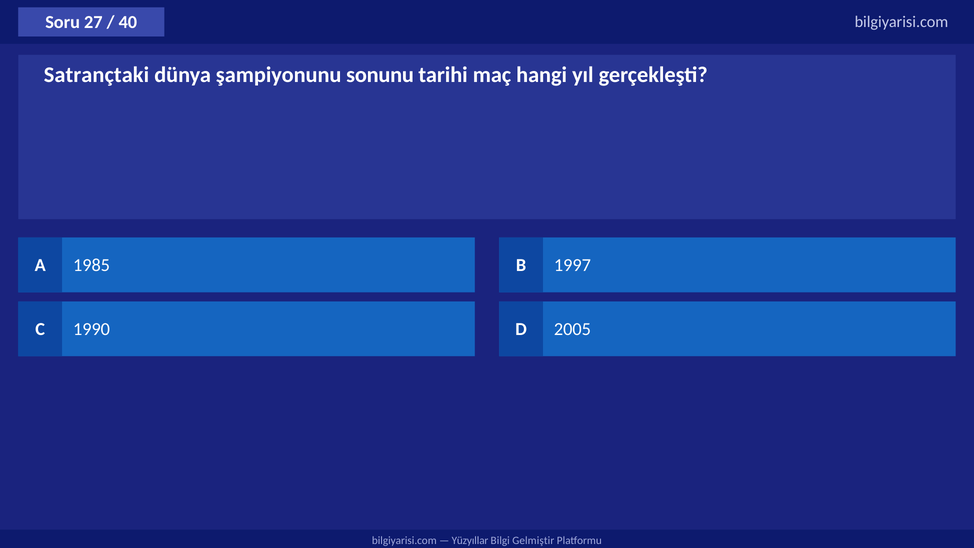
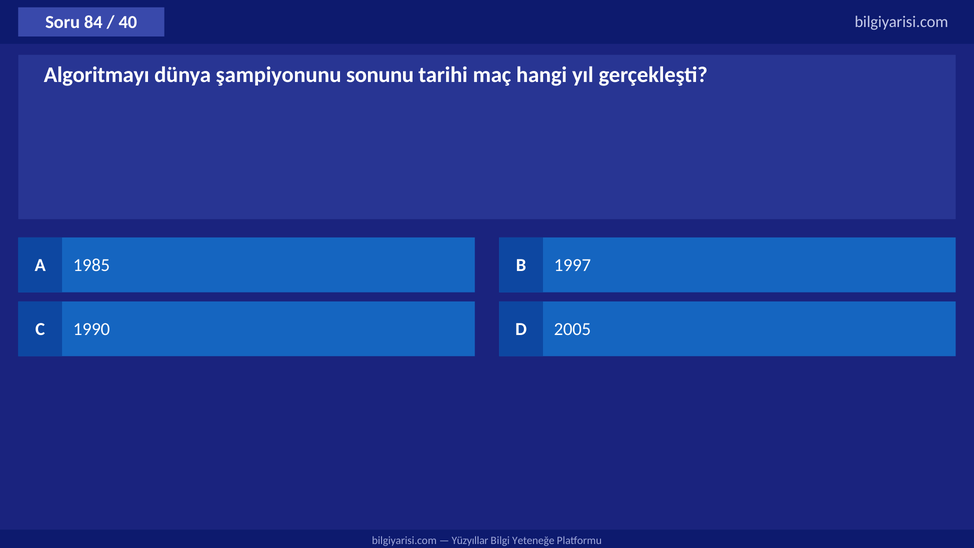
27: 27 -> 84
Satrançtaki: Satrançtaki -> Algoritmayı
Gelmiştir: Gelmiştir -> Yeteneğe
